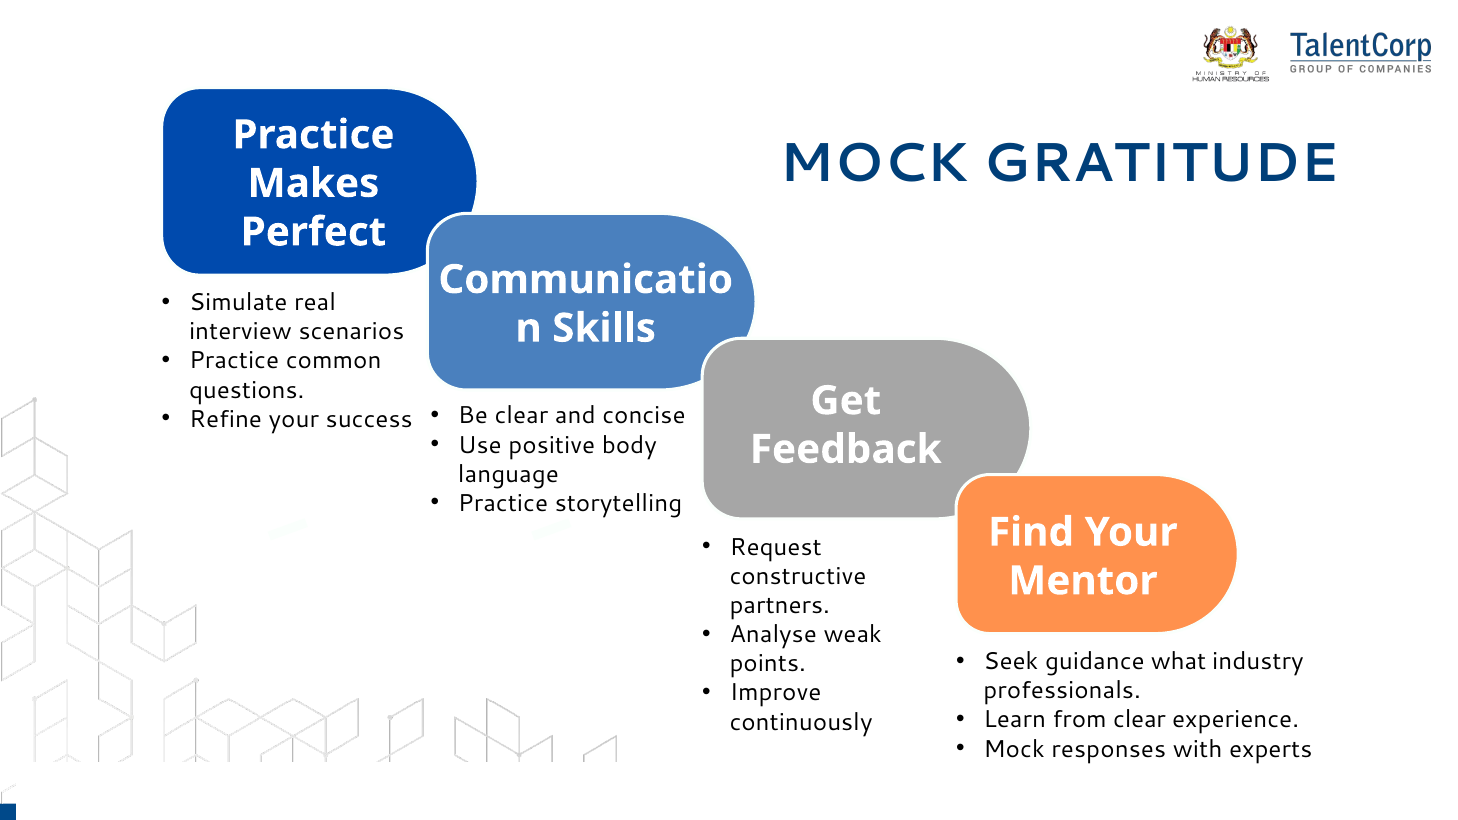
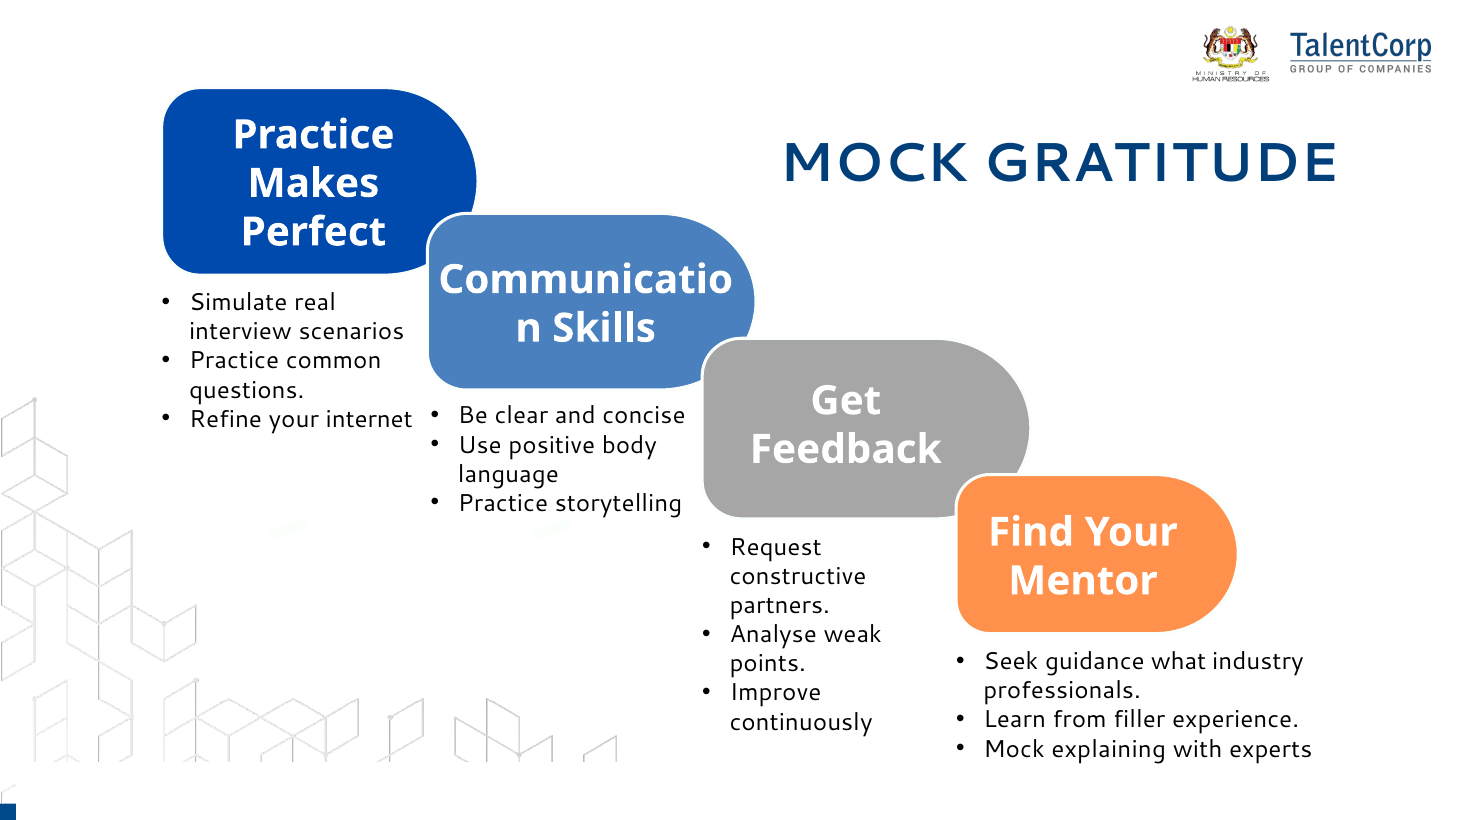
success: success -> internet
from clear: clear -> filler
responses: responses -> explaining
